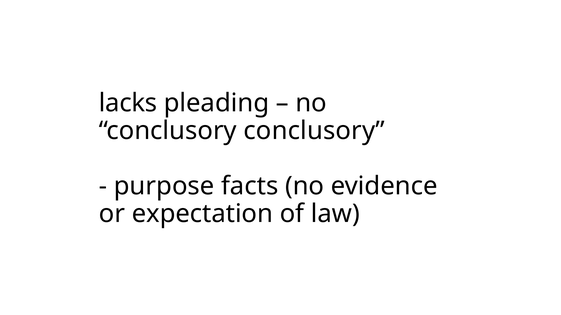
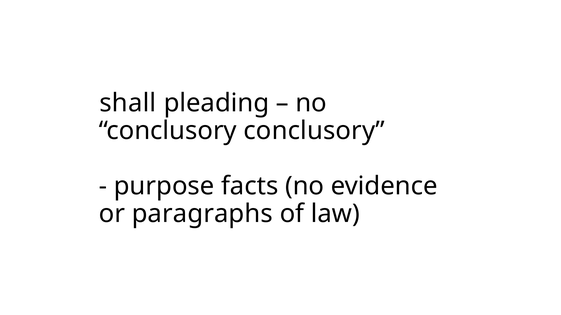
lacks: lacks -> shall
expectation: expectation -> paragraphs
